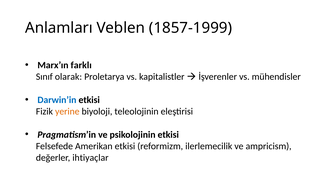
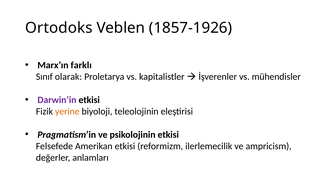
Anlamları: Anlamları -> Ortodoks
1857-1999: 1857-1999 -> 1857-1926
Darwin’in colour: blue -> purple
ihtiyaçlar: ihtiyaçlar -> anlamları
